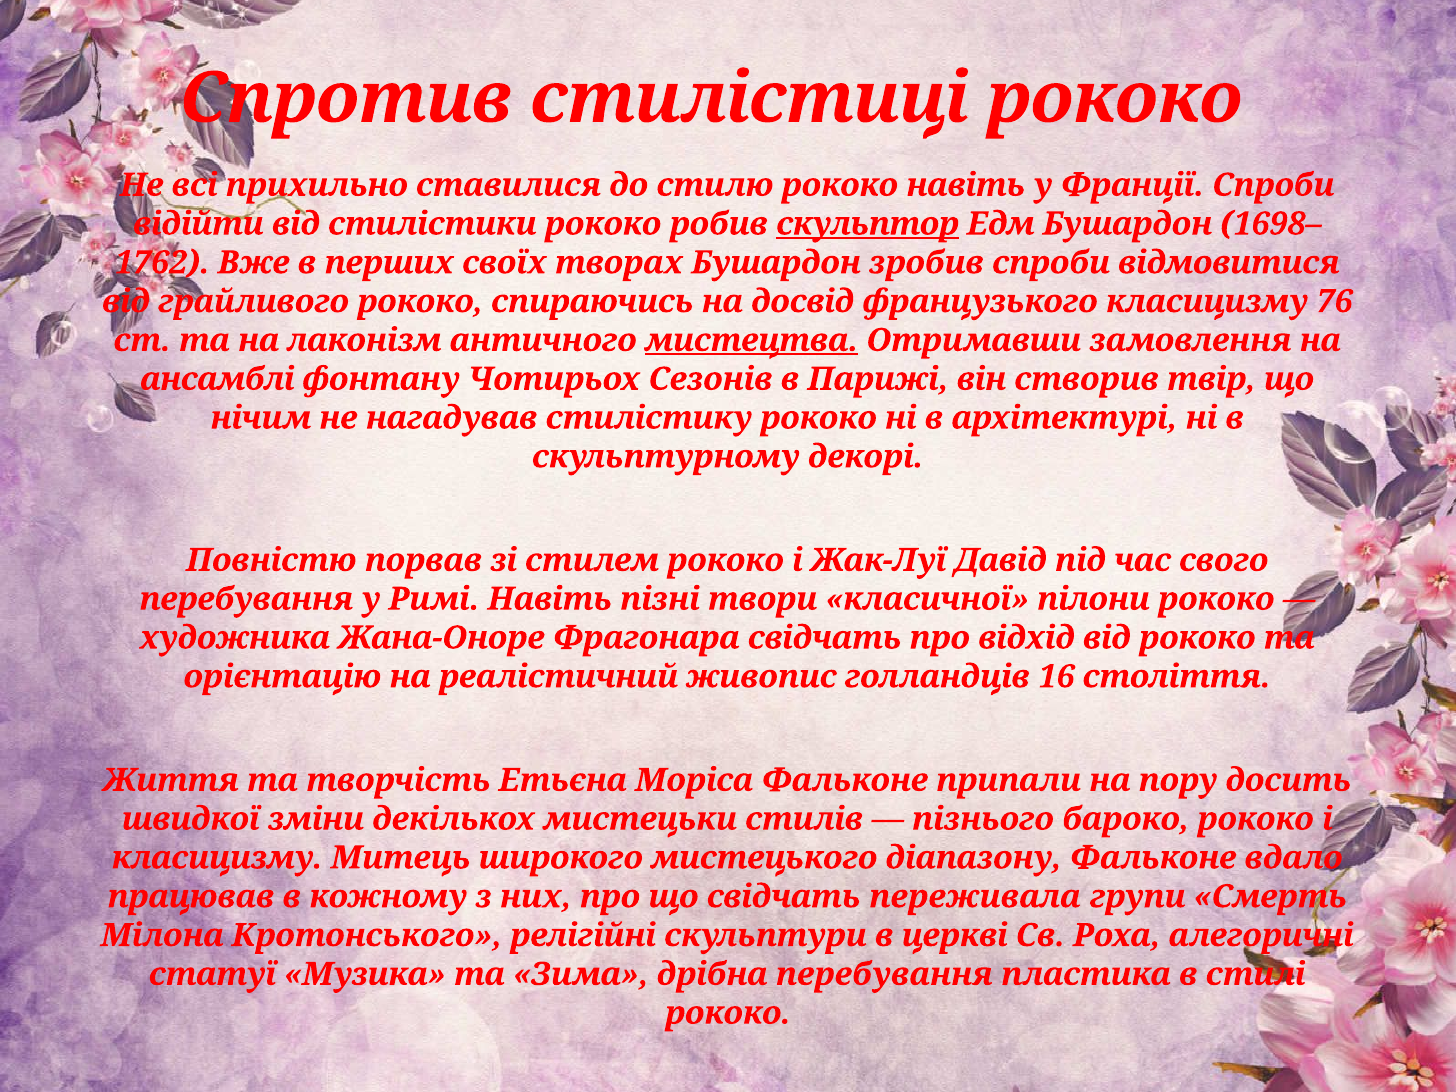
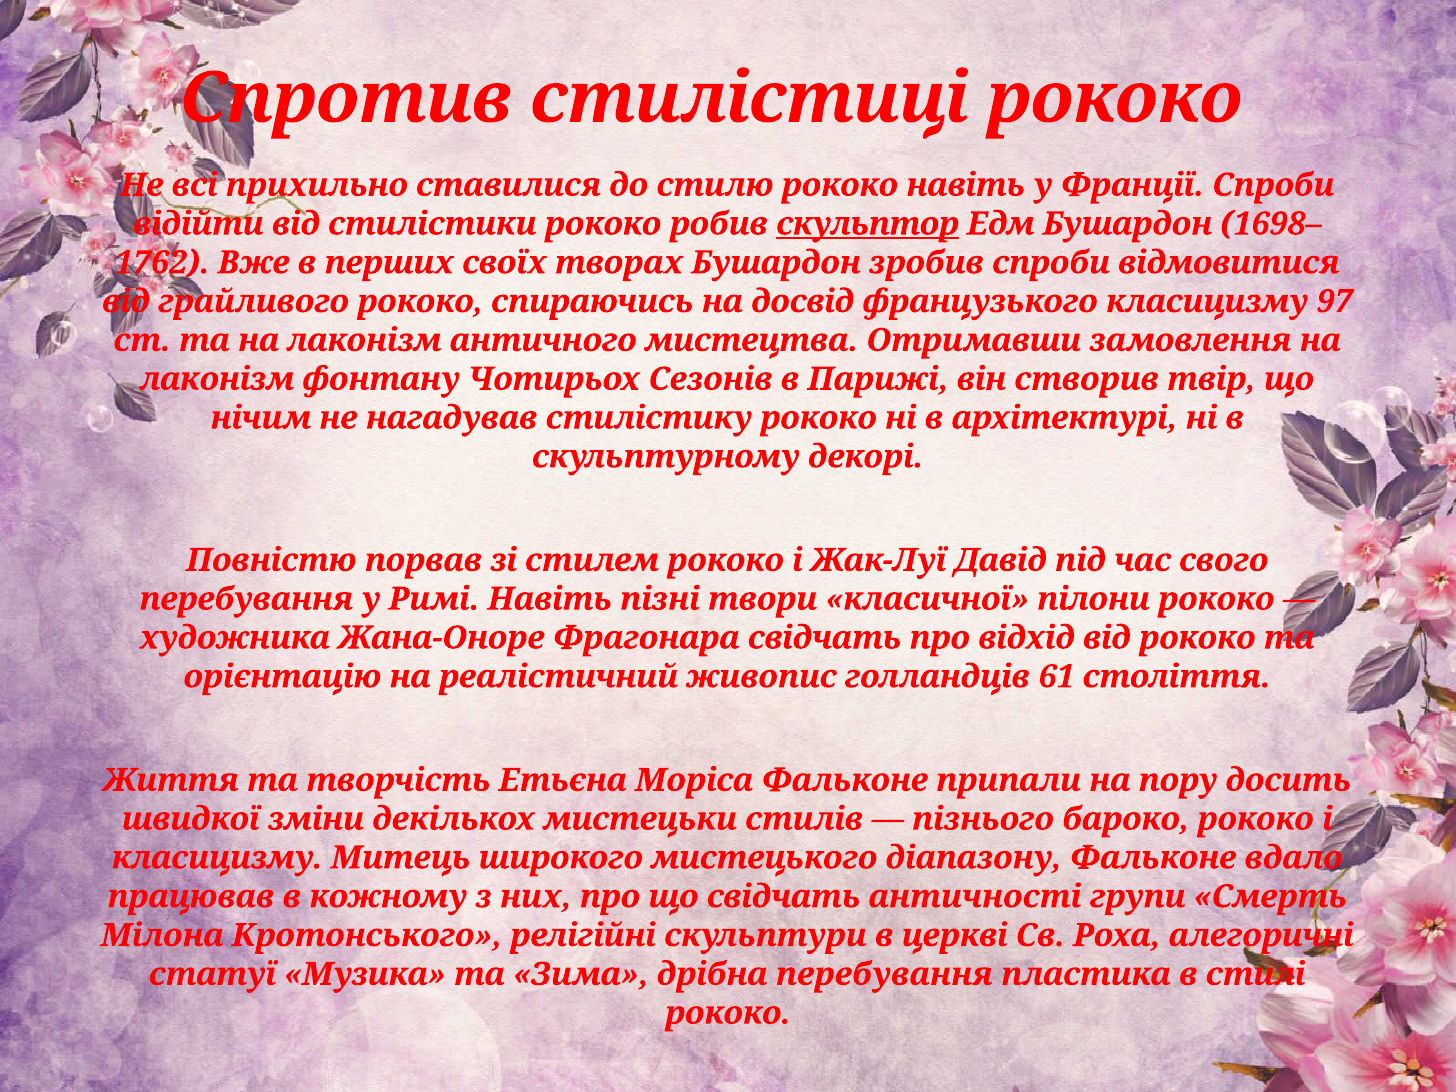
76: 76 -> 97
мистецтва underline: present -> none
ансамблі at (217, 379): ансамблі -> лаконізм
16: 16 -> 61
переживала: переживала -> античності
